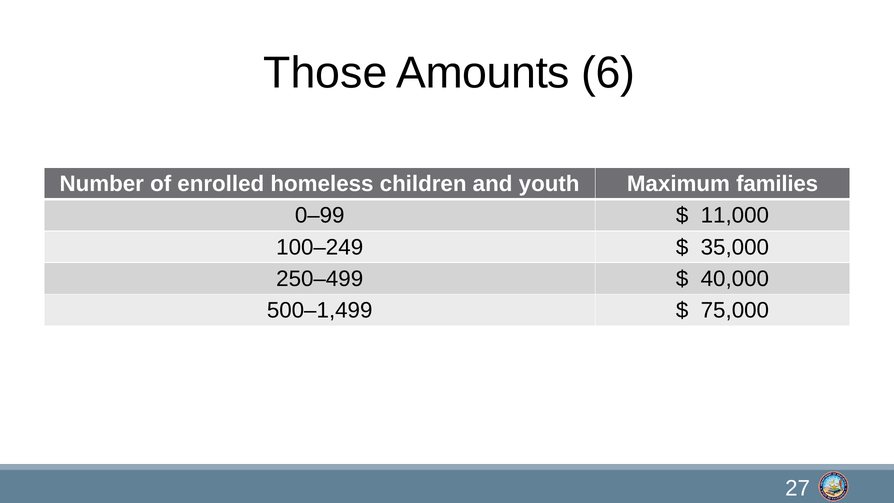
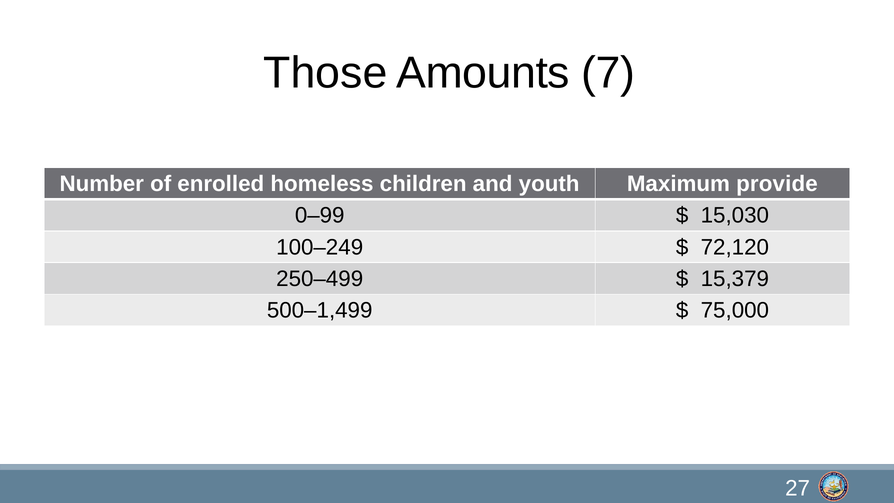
6: 6 -> 7
families: families -> provide
11,000: 11,000 -> 15,030
35,000: 35,000 -> 72,120
40,000: 40,000 -> 15,379
